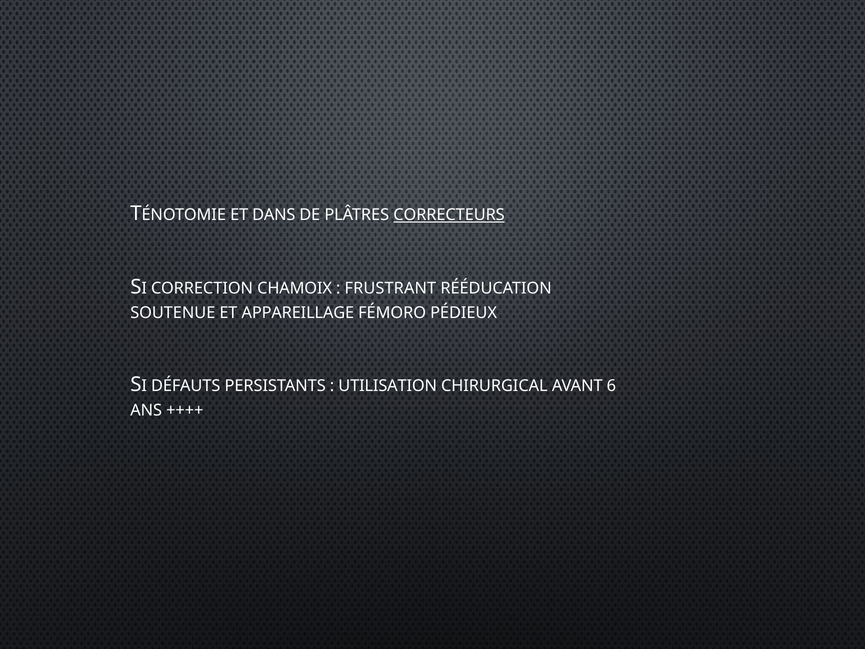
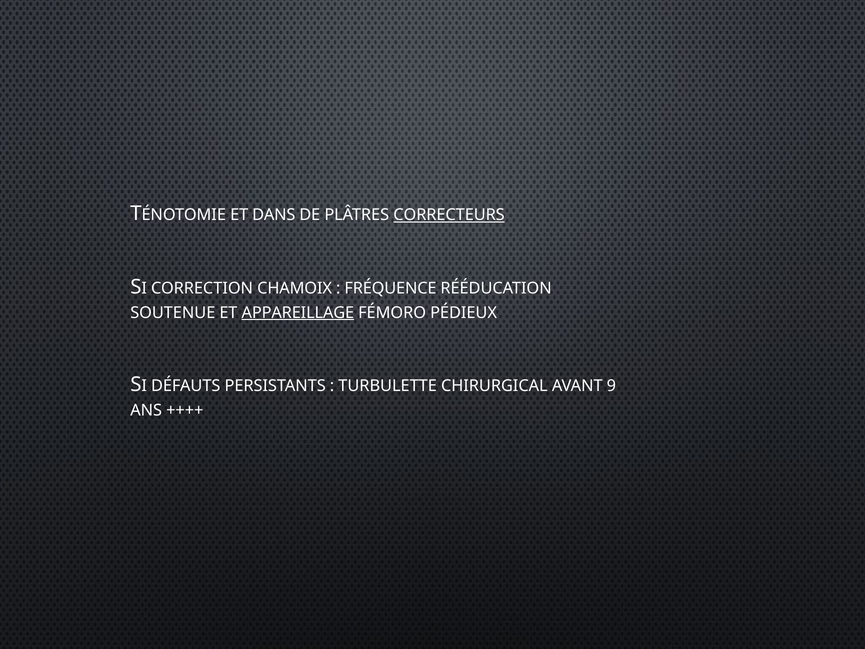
FRUSTRANT: FRUSTRANT -> FRÉQUENCE
APPAREILLAGE underline: none -> present
UTILISATION: UTILISATION -> TURBULETTE
6: 6 -> 9
